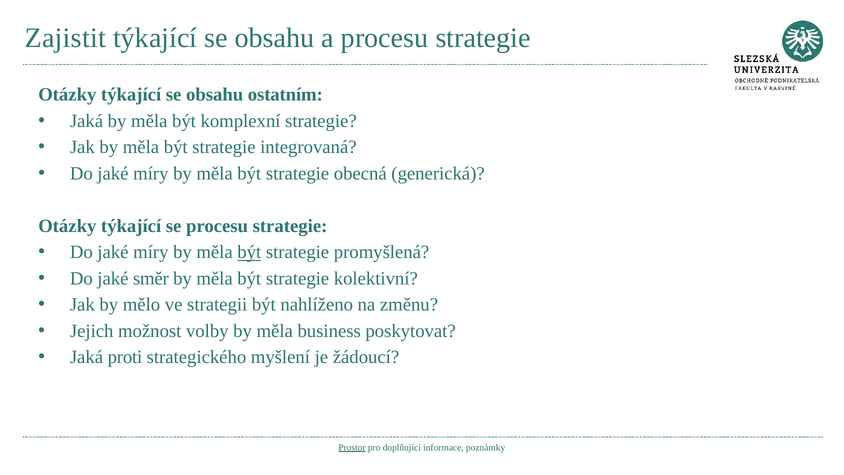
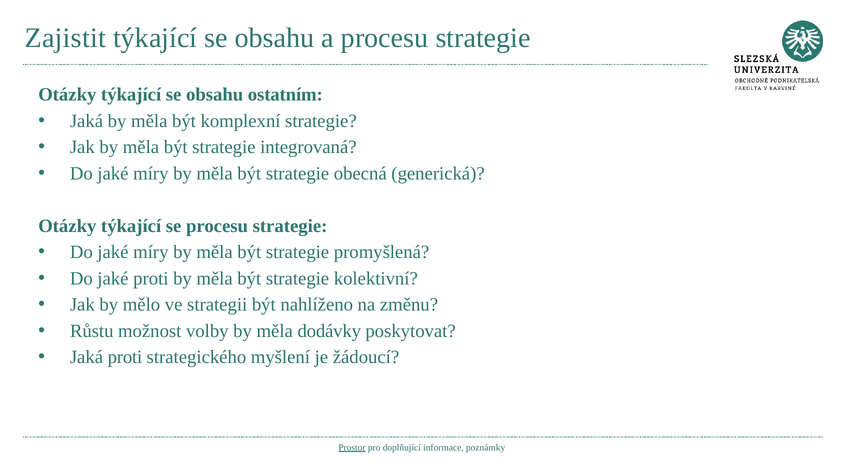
být at (249, 252) underline: present -> none
jaké směr: směr -> proti
Jejich: Jejich -> Růstu
business: business -> dodávky
